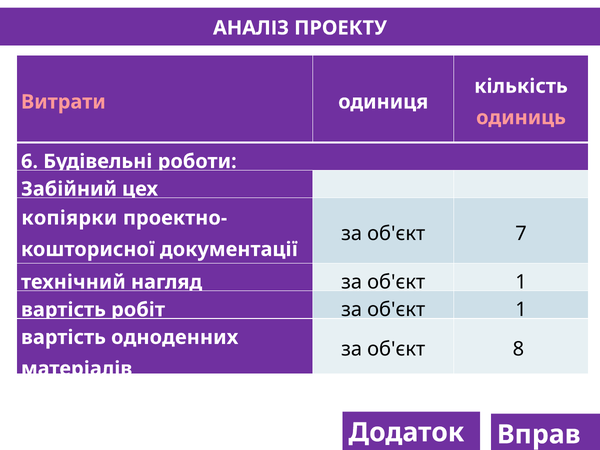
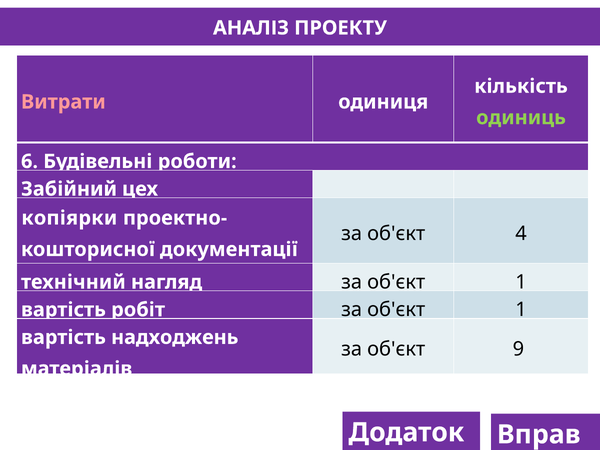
одиниць colour: pink -> light green
7: 7 -> 4
одноденних: одноденних -> надходжень
8: 8 -> 9
